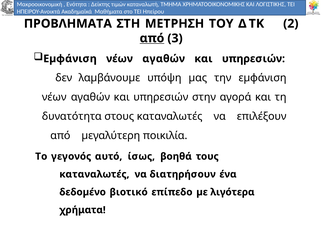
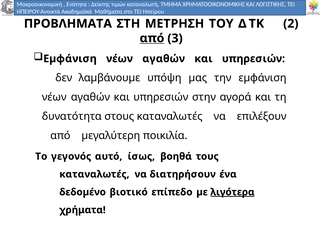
λιγότερα underline: none -> present
